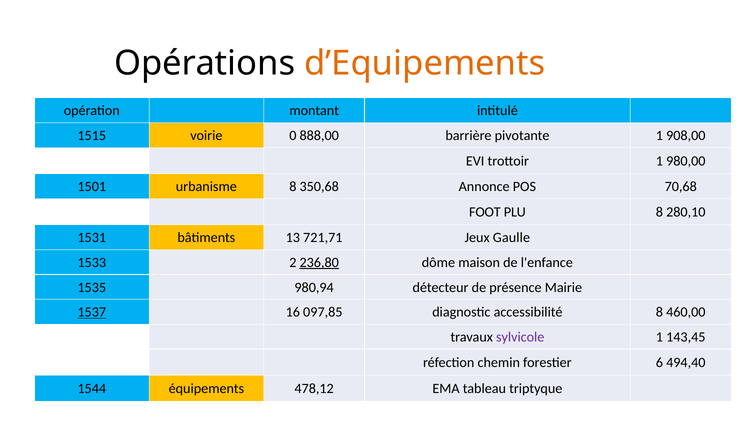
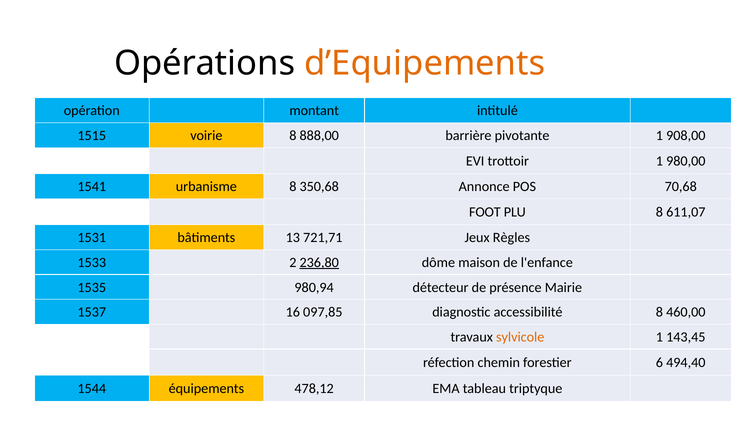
voirie 0: 0 -> 8
1501: 1501 -> 1541
280,10: 280,10 -> 611,07
Gaulle: Gaulle -> Règles
1537 underline: present -> none
sylvicole colour: purple -> orange
